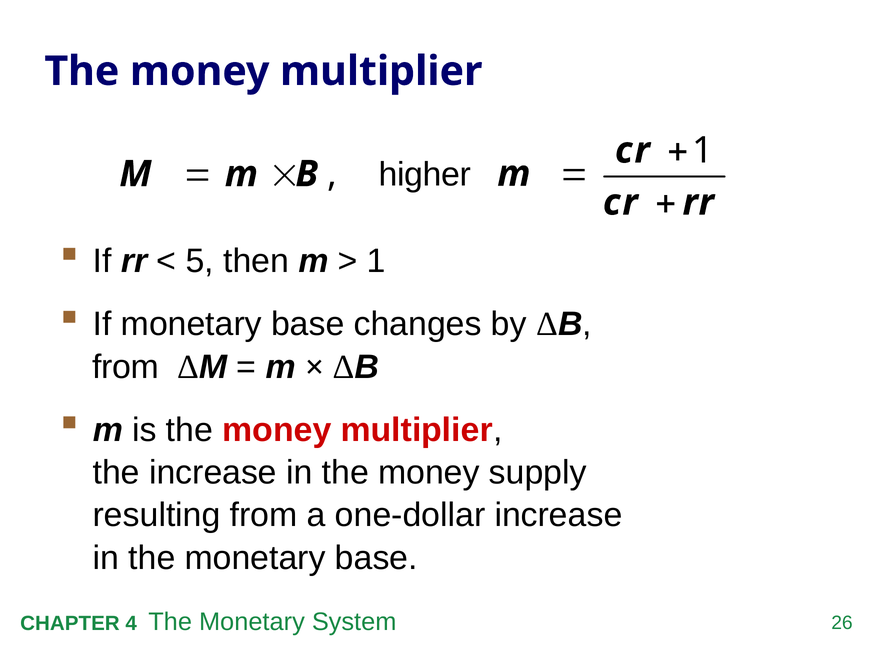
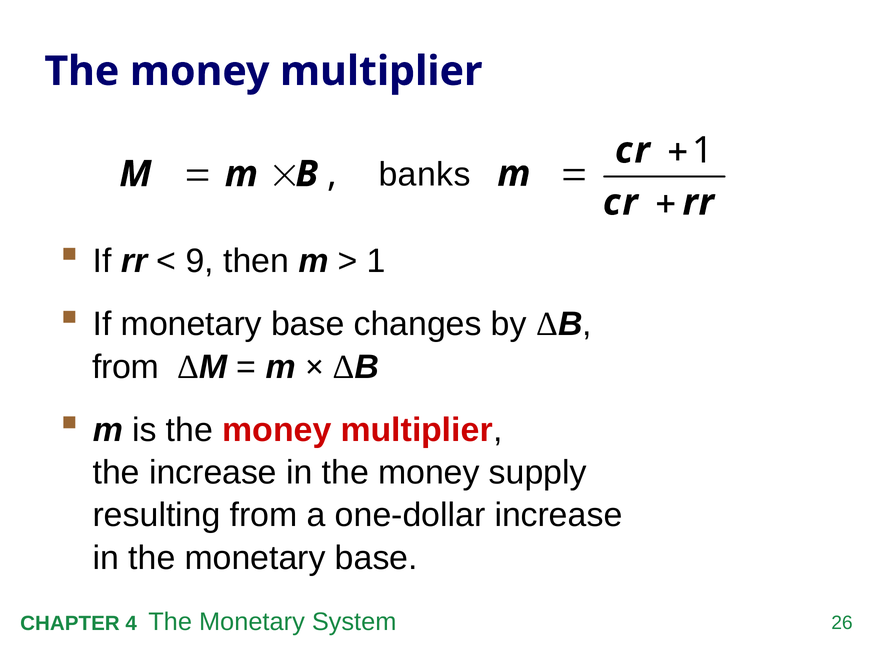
higher: higher -> banks
5: 5 -> 9
